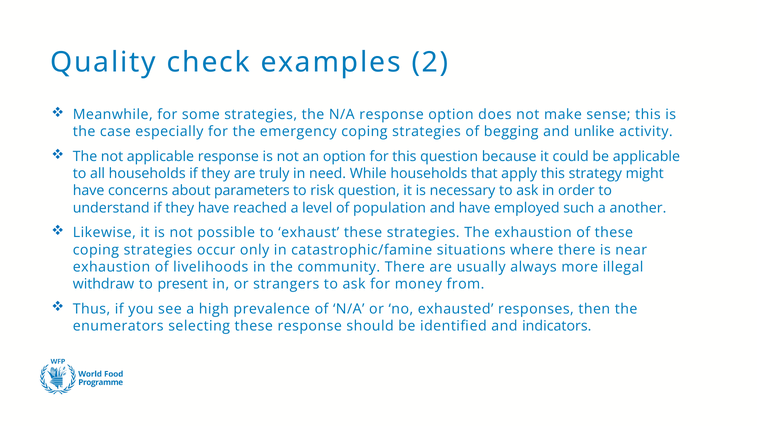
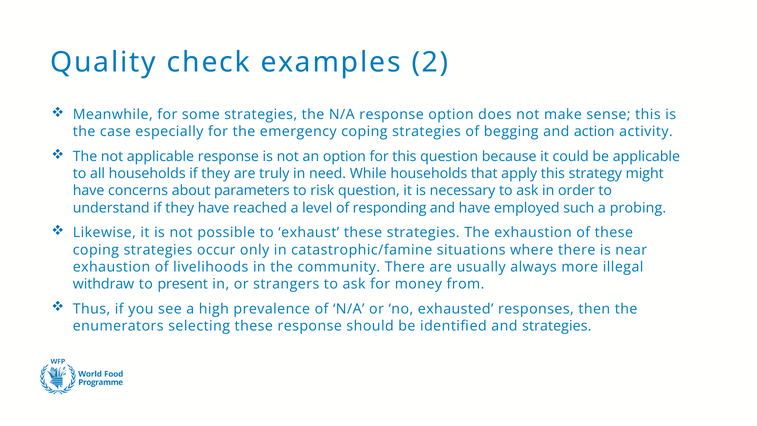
unlike: unlike -> action
population: population -> responding
another: another -> probing
and indicators: indicators -> strategies
